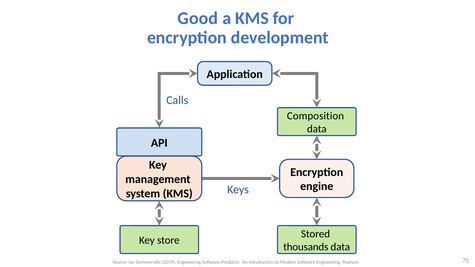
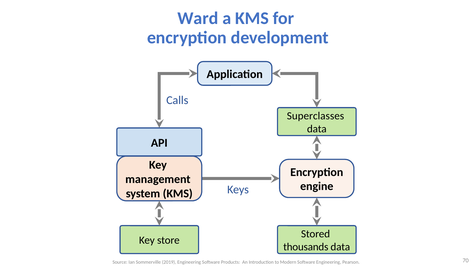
Good: Good -> Ward
Composition: Composition -> Superclasses
